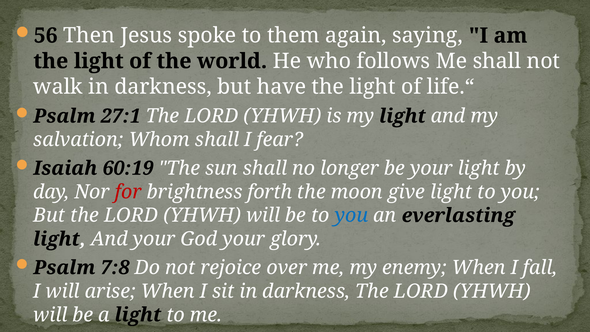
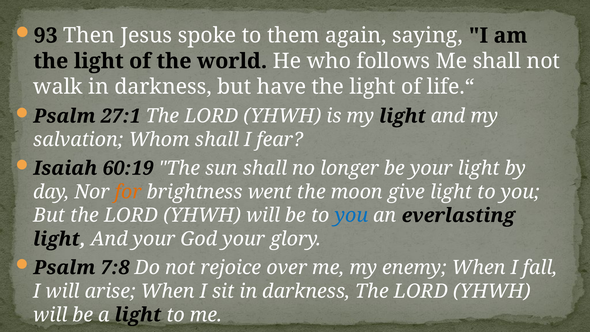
56: 56 -> 93
for colour: red -> orange
forth: forth -> went
